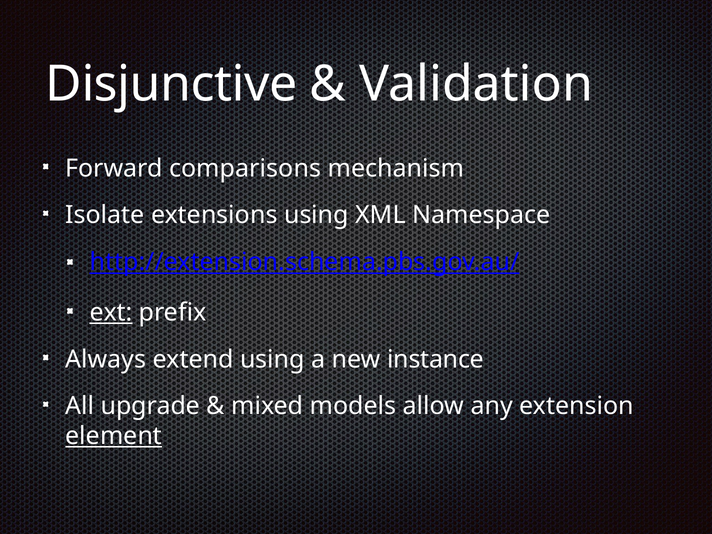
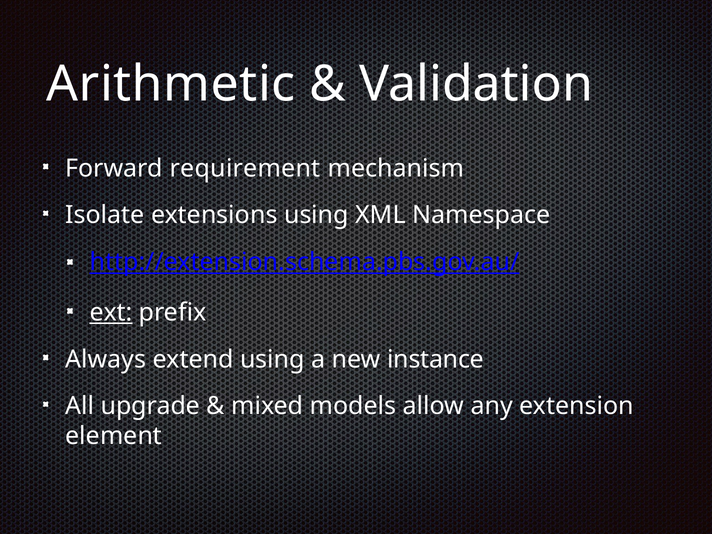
Disjunctive: Disjunctive -> Arithmetic
comparisons: comparisons -> requirement
element underline: present -> none
